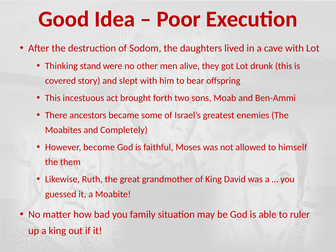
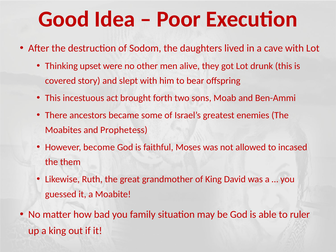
stand: stand -> upset
Completely: Completely -> Prophetess
himself: himself -> incased
